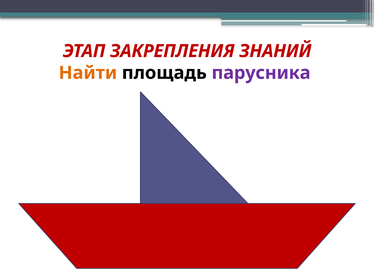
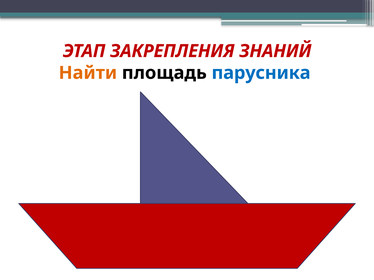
парусника colour: purple -> blue
